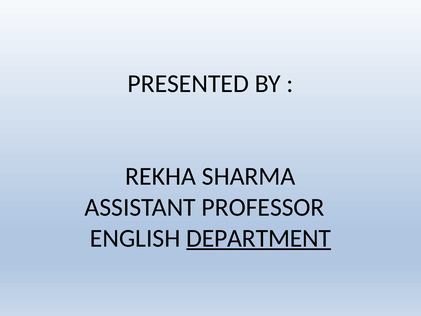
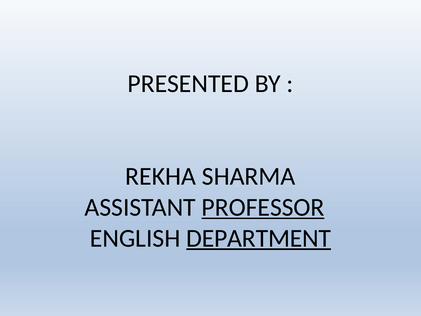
PROFESSOR underline: none -> present
